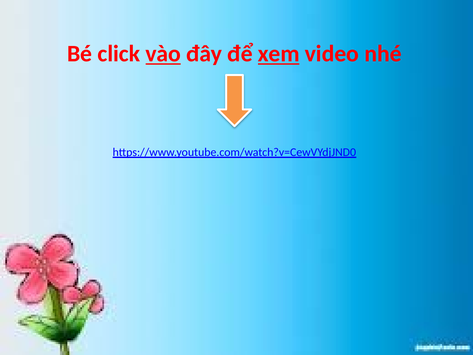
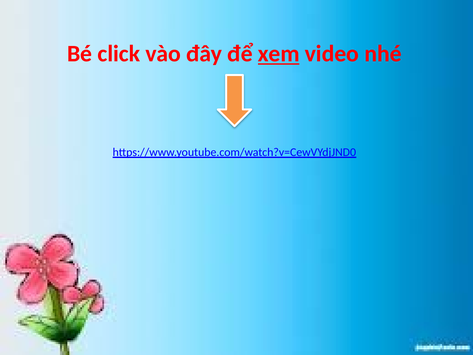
vào underline: present -> none
